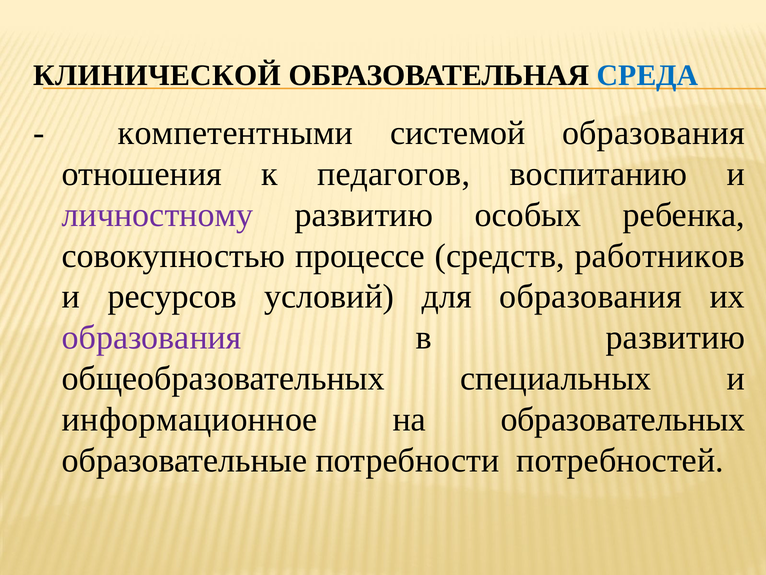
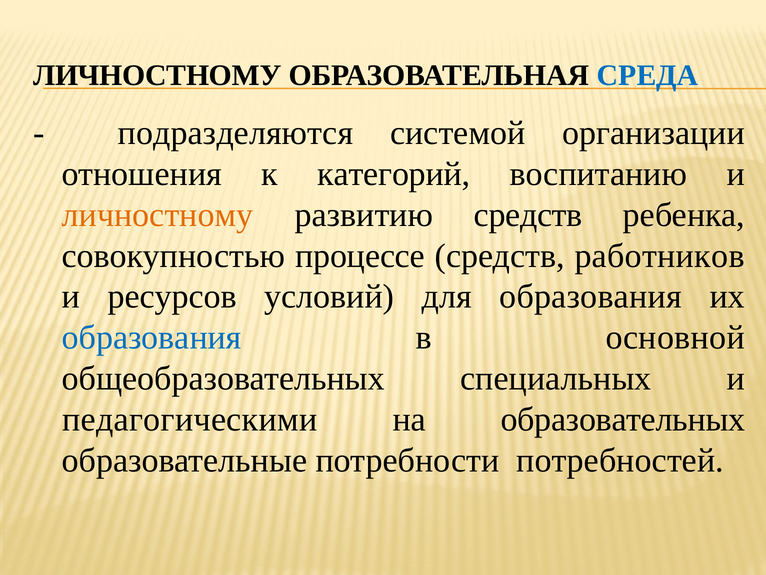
КЛИНИЧЕСКОЙ at (157, 75): КЛИНИЧЕСКОЙ -> ЛИЧНОСТНОМУ
компетентными: компетентными -> подразделяются
системой образования: образования -> организации
педагогов: педагогов -> категорий
личностному at (158, 215) colour: purple -> orange
развитию особых: особых -> средств
образования at (152, 337) colour: purple -> blue
в развитию: развитию -> основной
информационное: информационное -> педагогическими
